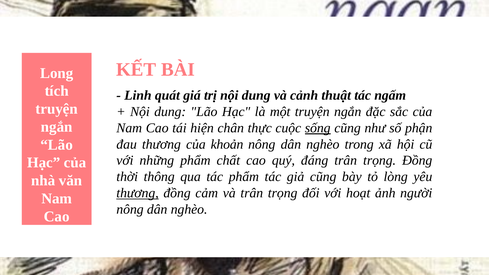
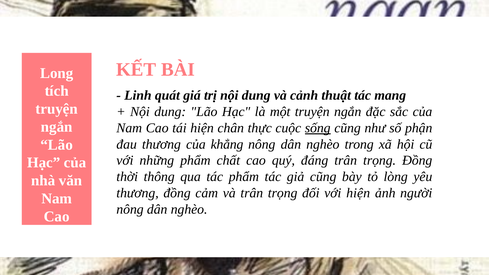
ngấm: ngấm -> mang
khoản: khoản -> khẳng
thương at (138, 193) underline: present -> none
với hoạt: hoạt -> hiện
